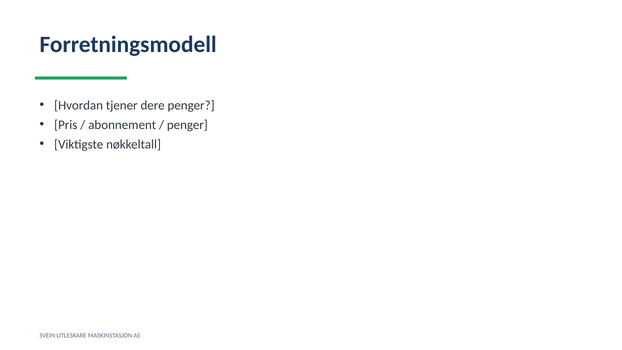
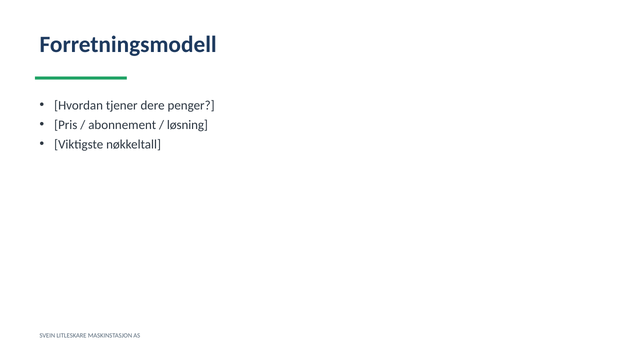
penger at (187, 125): penger -> løsning
